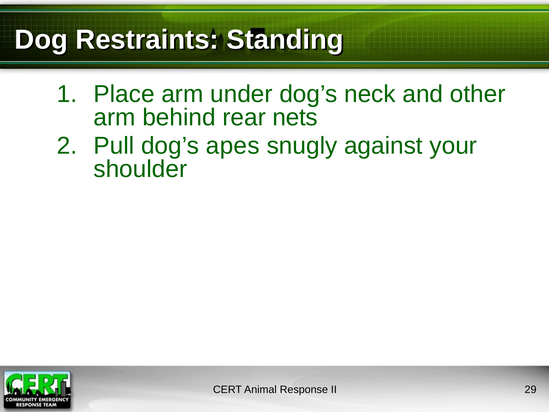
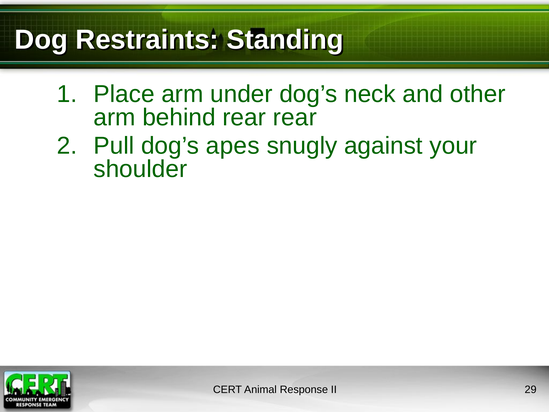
rear nets: nets -> rear
